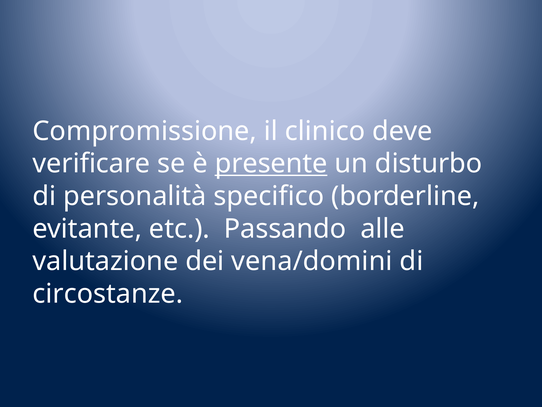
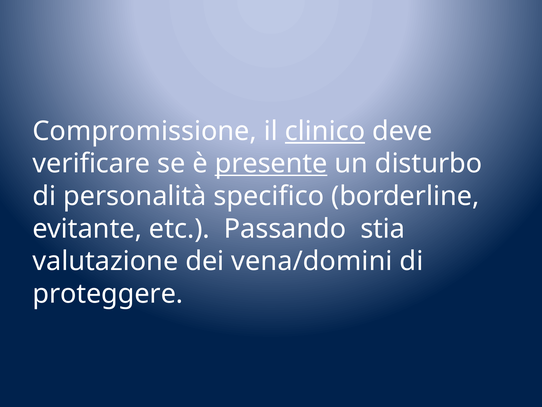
clinico underline: none -> present
alle: alle -> stia
circostanze: circostanze -> proteggere
